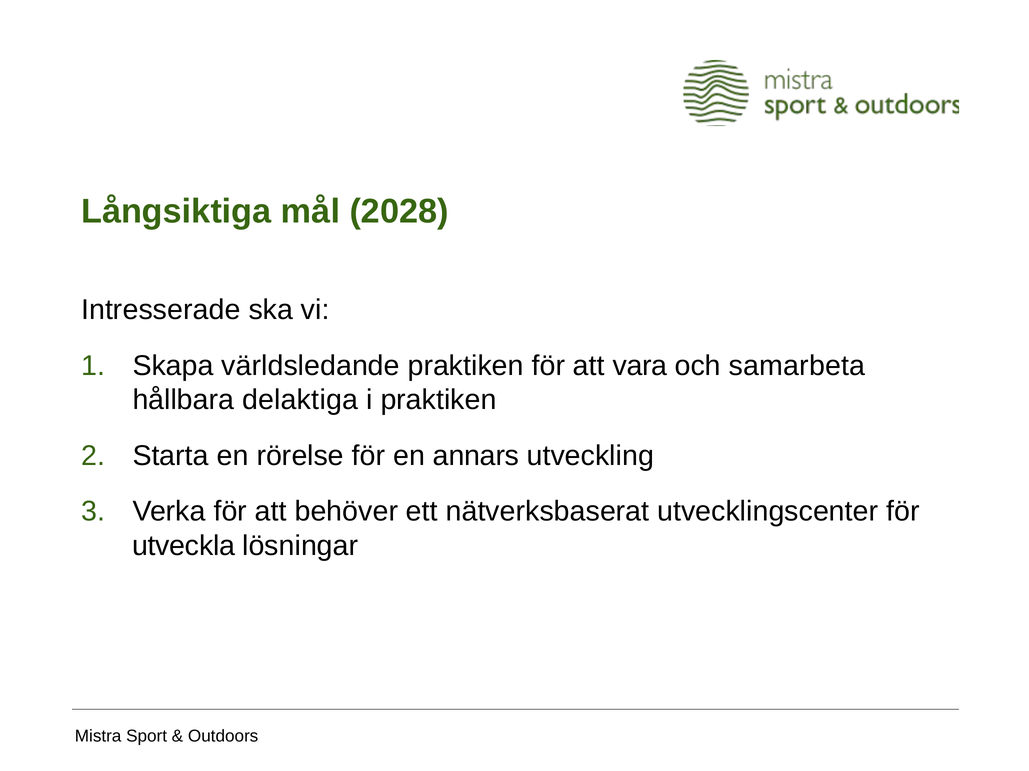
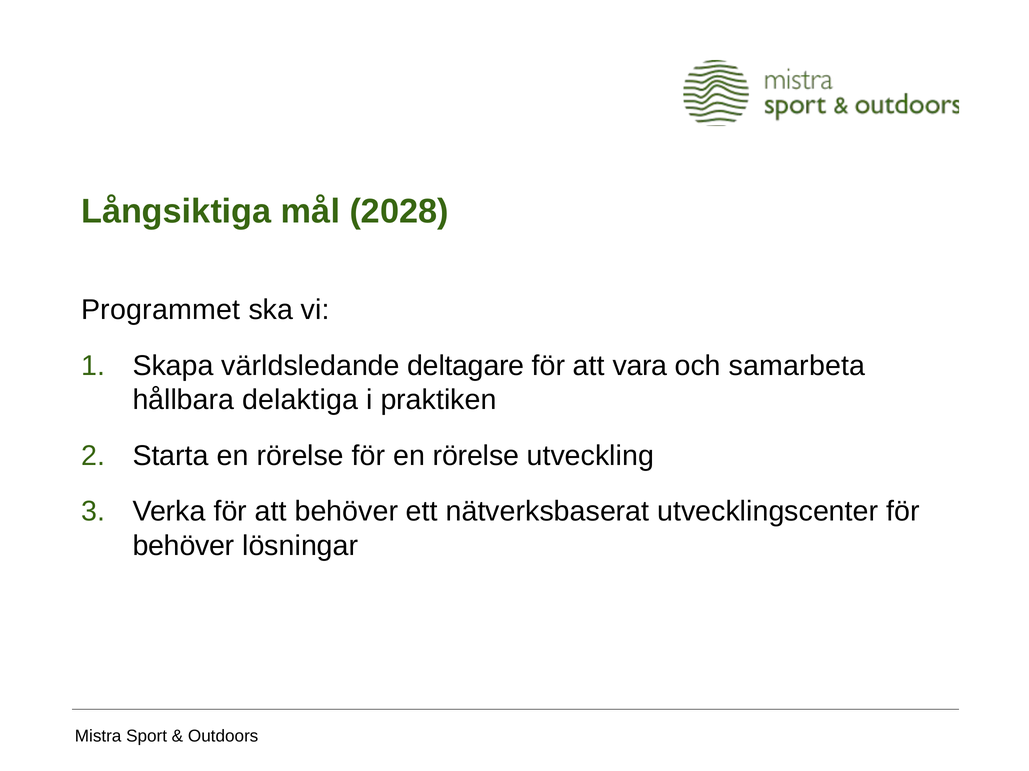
Intresserade: Intresserade -> Programmet
världsledande praktiken: praktiken -> deltagare
för en annars: annars -> rörelse
utveckla at (184, 546): utveckla -> behöver
